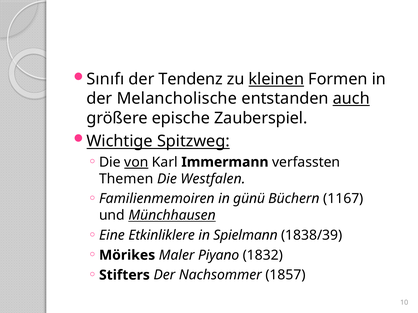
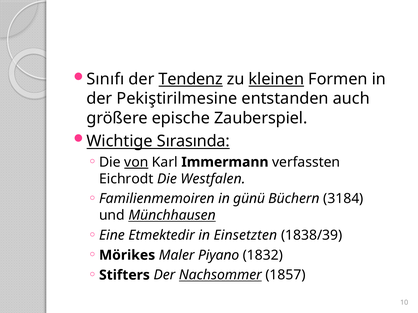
Tendenz underline: none -> present
Melancholische: Melancholische -> Pekiştirilmesine
auch underline: present -> none
Spitzweg: Spitzweg -> Sırasında
Themen: Themen -> Eichrodt
1167: 1167 -> 3184
Etkinliklere: Etkinliklere -> Etmektedir
Spielmann: Spielmann -> Einsetzten
Nachsommer underline: none -> present
